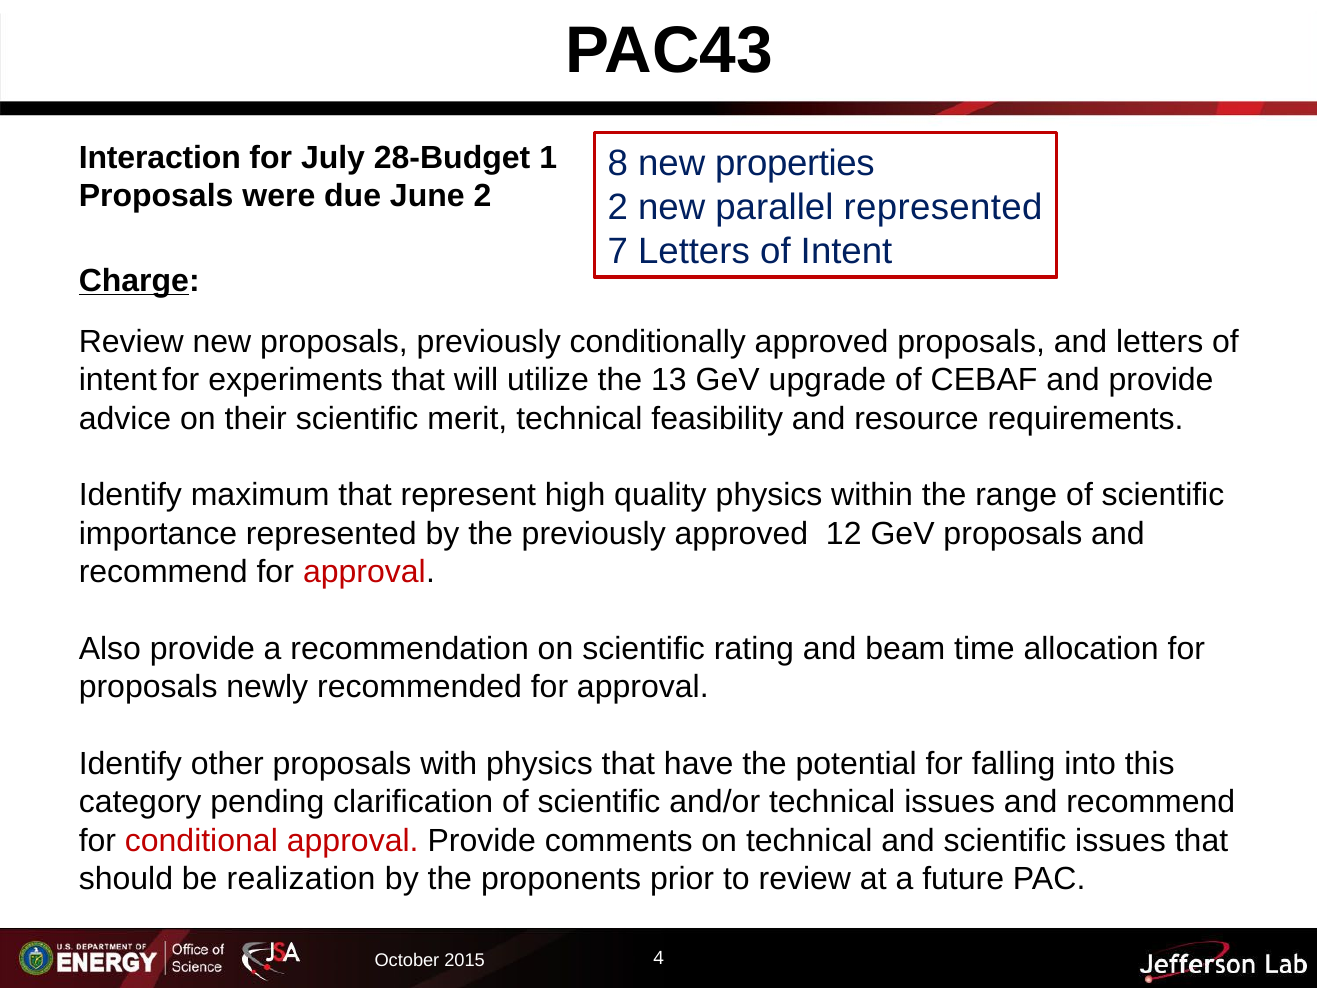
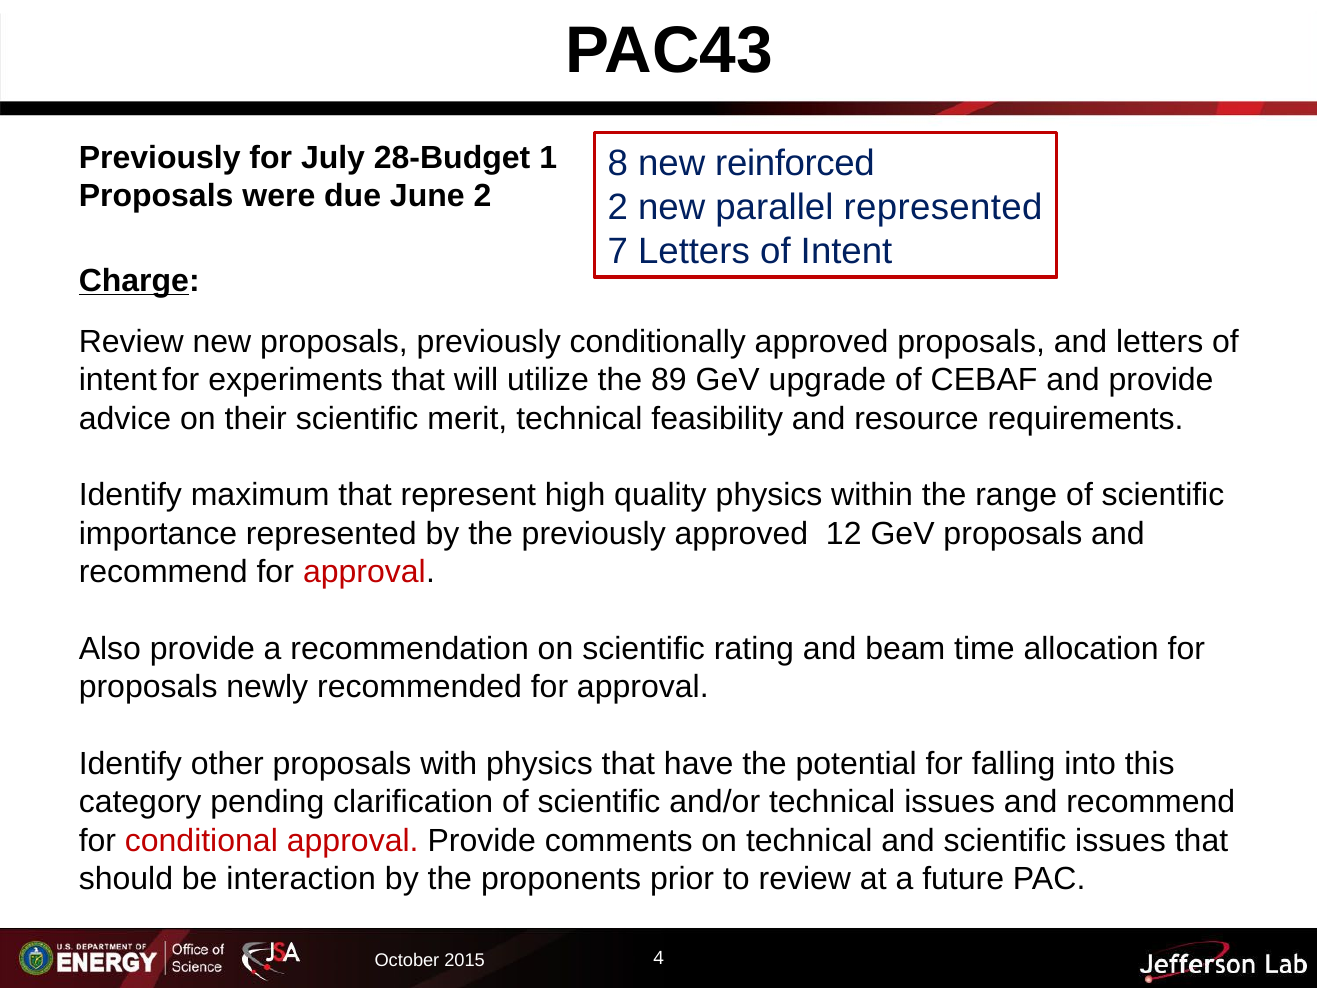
Interaction at (160, 158): Interaction -> Previously
properties: properties -> reinforced
13: 13 -> 89
realization: realization -> interaction
